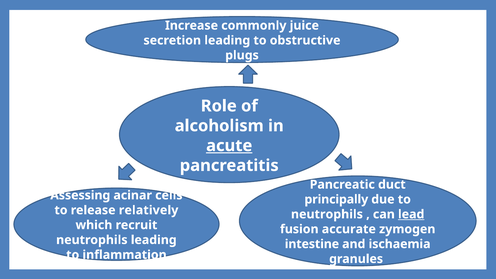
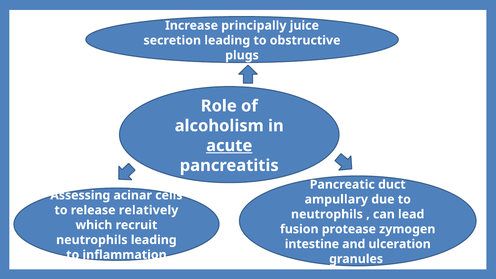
commonly: commonly -> principally
principally: principally -> ampullary
lead underline: present -> none
accurate: accurate -> protease
ischaemia: ischaemia -> ulceration
